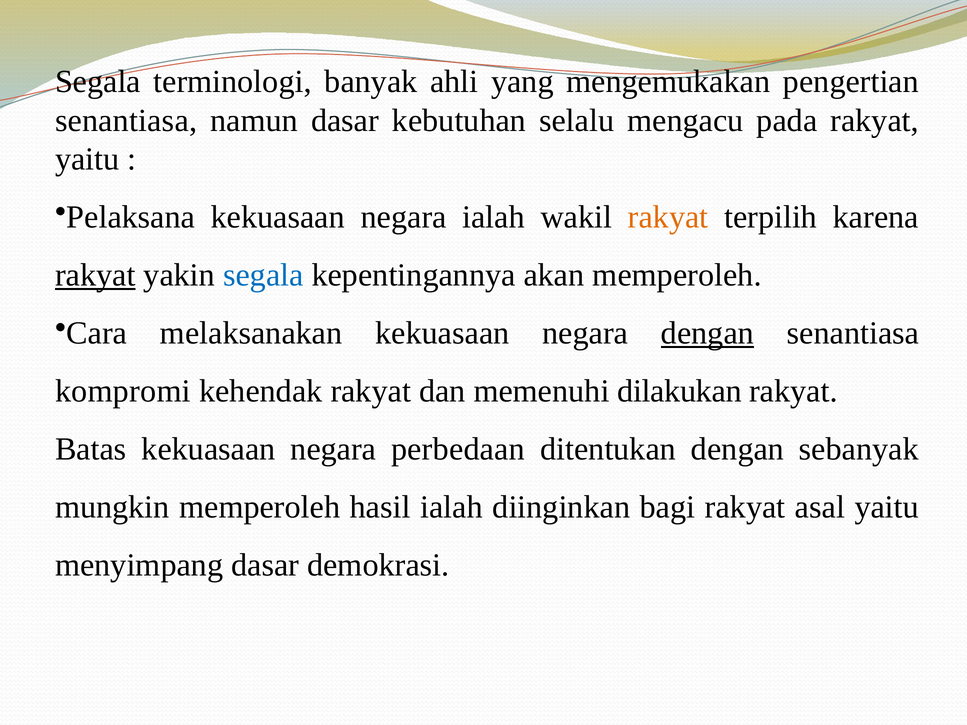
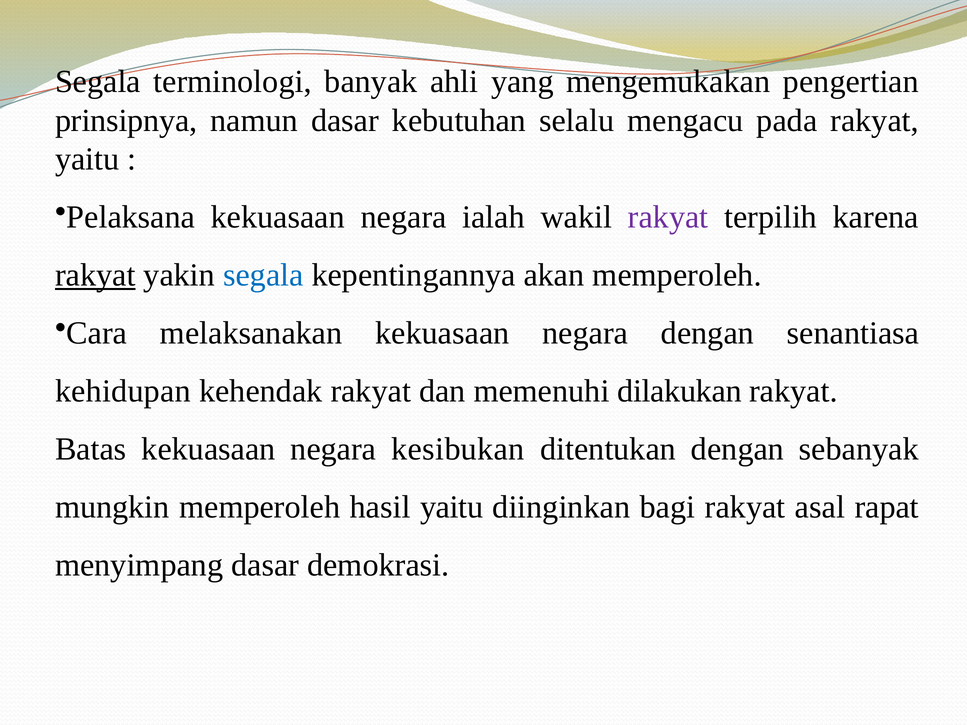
senantiasa at (126, 121): senantiasa -> prinsipnya
rakyat at (668, 217) colour: orange -> purple
dengan at (707, 333) underline: present -> none
kompromi: kompromi -> kehidupan
perbedaan: perbedaan -> kesibukan
hasil ialah: ialah -> yaitu
asal yaitu: yaitu -> rapat
